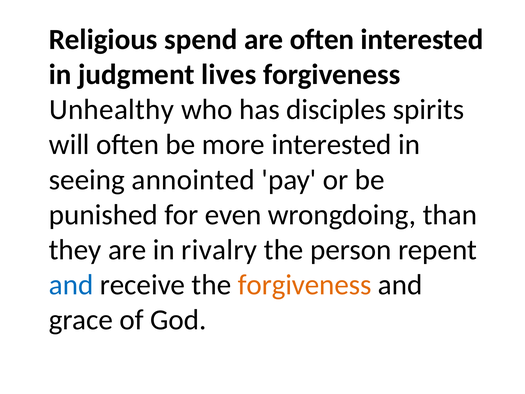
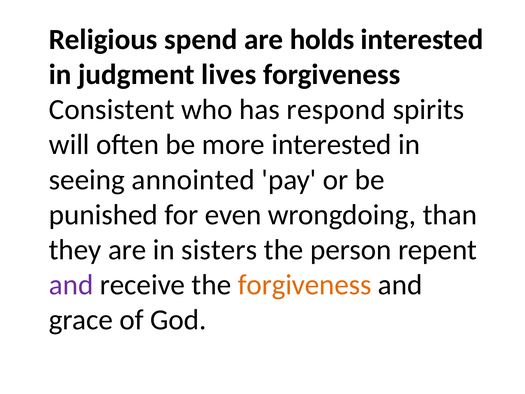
are often: often -> holds
Unhealthy: Unhealthy -> Consistent
disciples: disciples -> respond
rivalry: rivalry -> sisters
and at (71, 285) colour: blue -> purple
